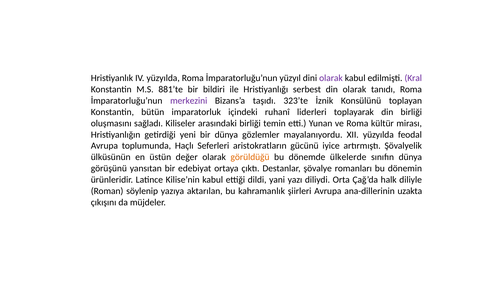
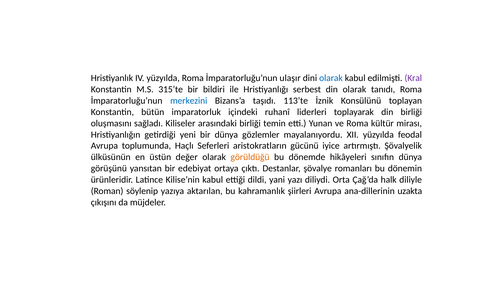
yüzyıl: yüzyıl -> ulaşır
olarak at (331, 78) colour: purple -> blue
881’te: 881’te -> 315’te
merkezini colour: purple -> blue
323’te: 323’te -> 113’te
ülkelerde: ülkelerde -> hikâyeleri
